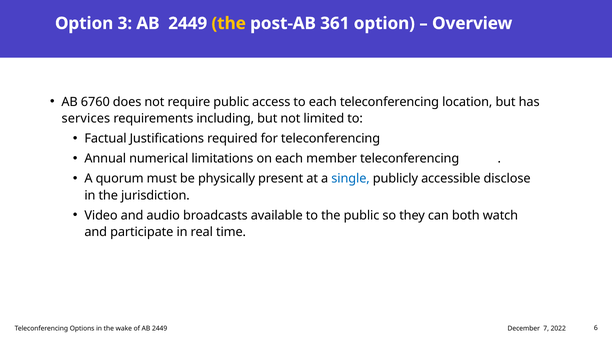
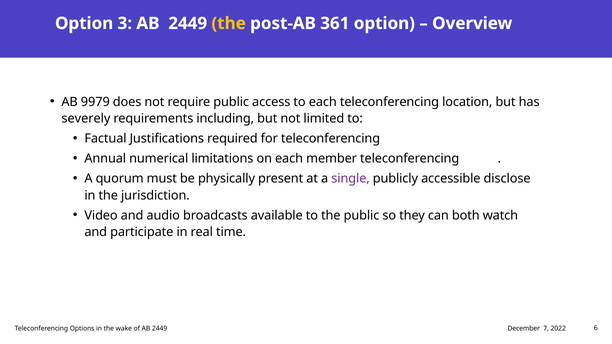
6760: 6760 -> 9979
services: services -> severely
single colour: blue -> purple
